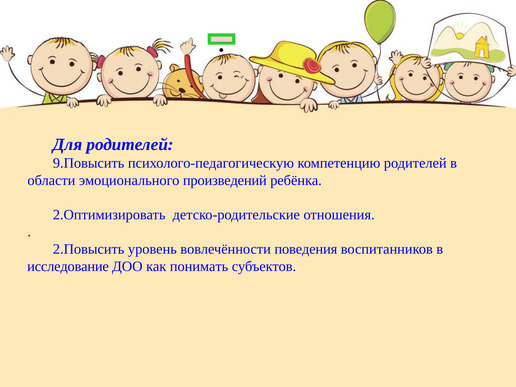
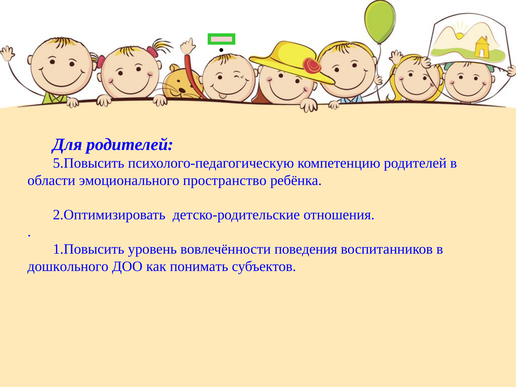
9.Повысить: 9.Повысить -> 5.Повысить
произведений: произведений -> пространство
2.Повысить: 2.Повысить -> 1.Повысить
исследование: исследование -> дошкольного
